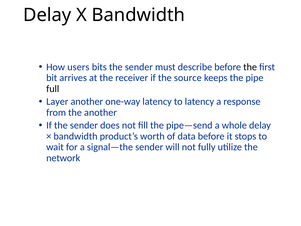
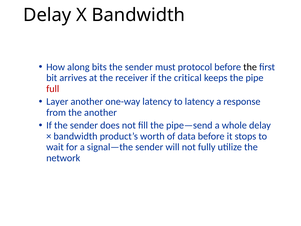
users: users -> along
describe: describe -> protocol
source: source -> critical
full colour: black -> red
